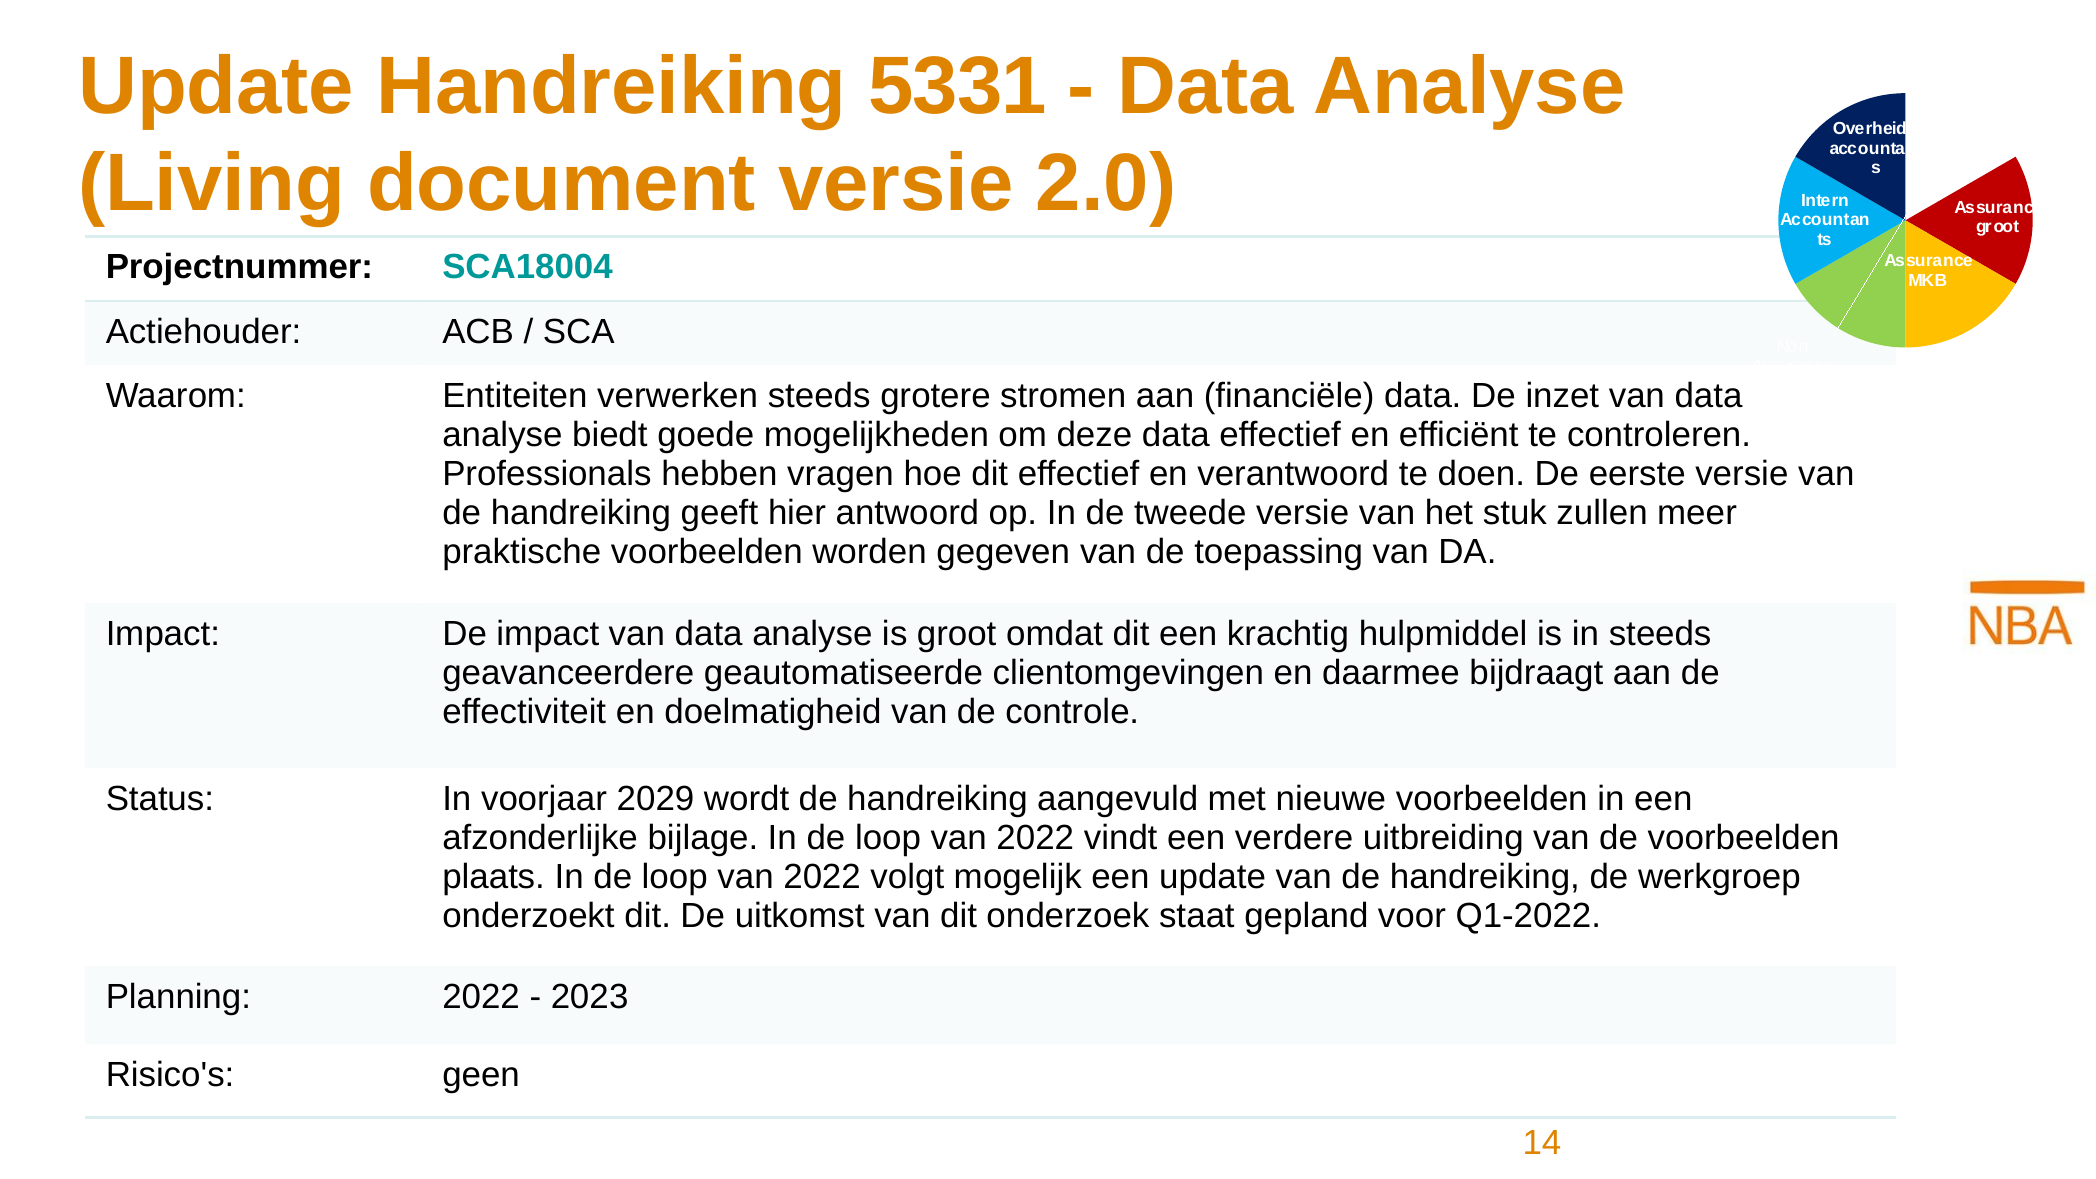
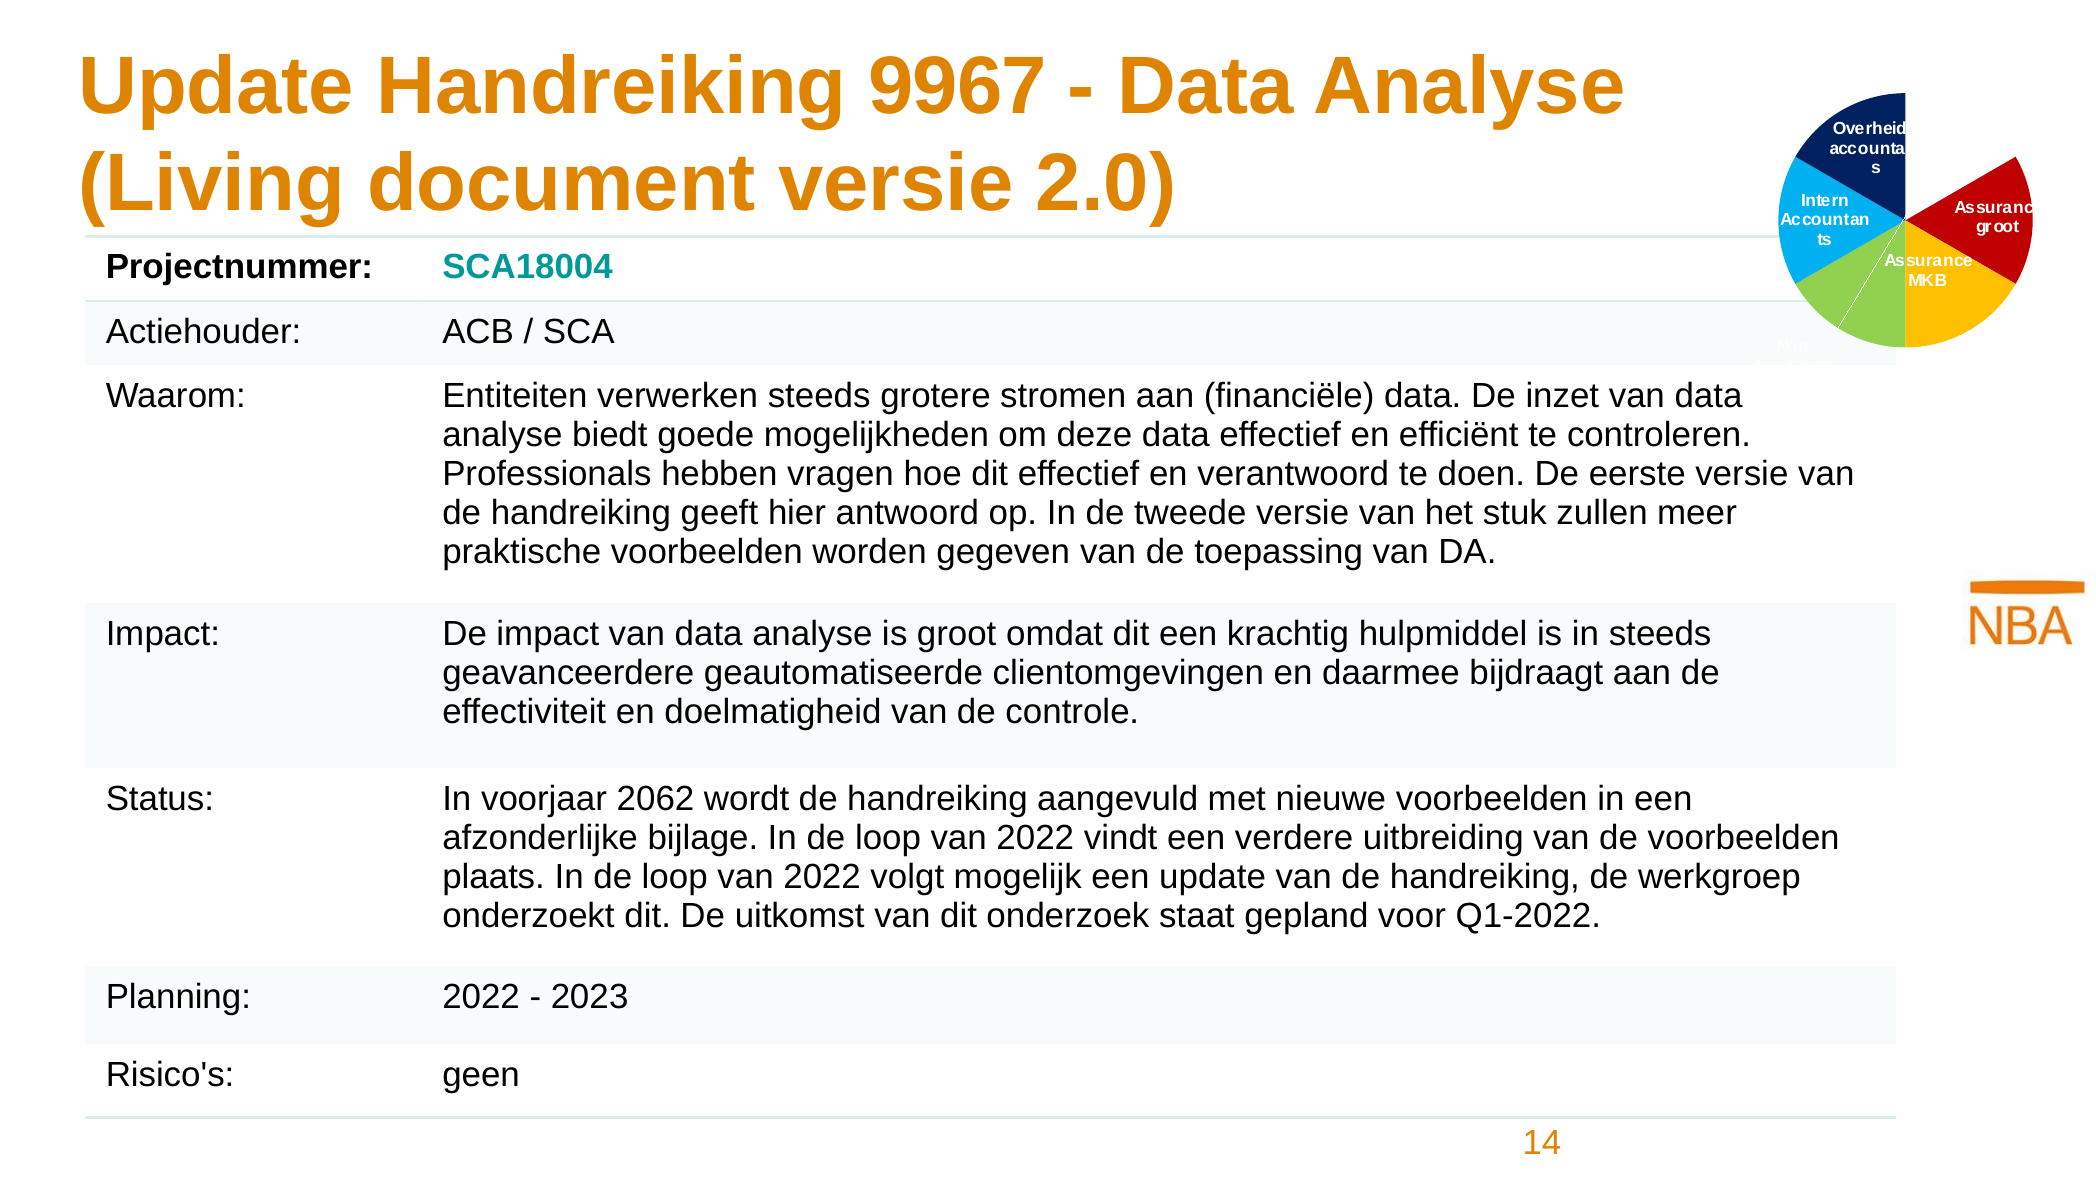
5331: 5331 -> 9967
2029: 2029 -> 2062
